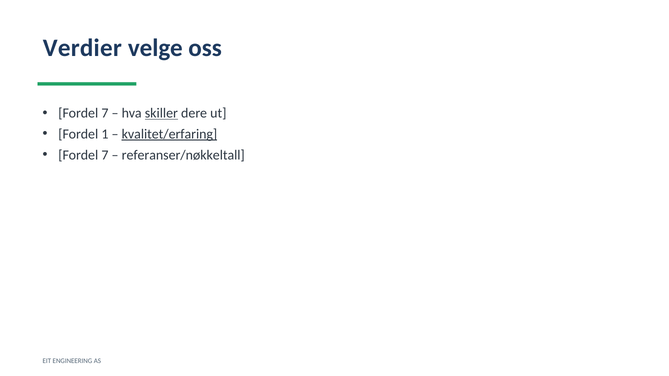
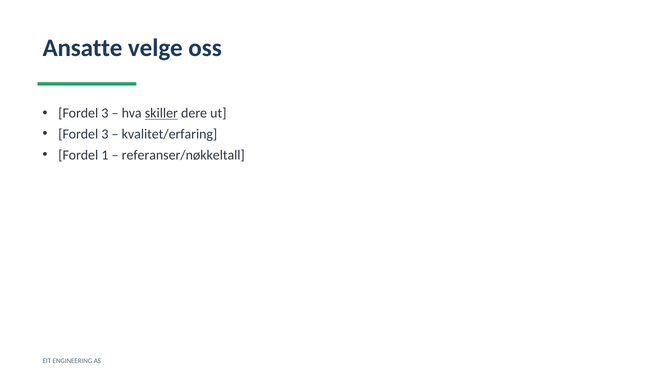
Verdier: Verdier -> Ansatte
7 at (105, 113): 7 -> 3
1 at (105, 134): 1 -> 3
kvalitet/erfaring underline: present -> none
7 at (105, 155): 7 -> 1
